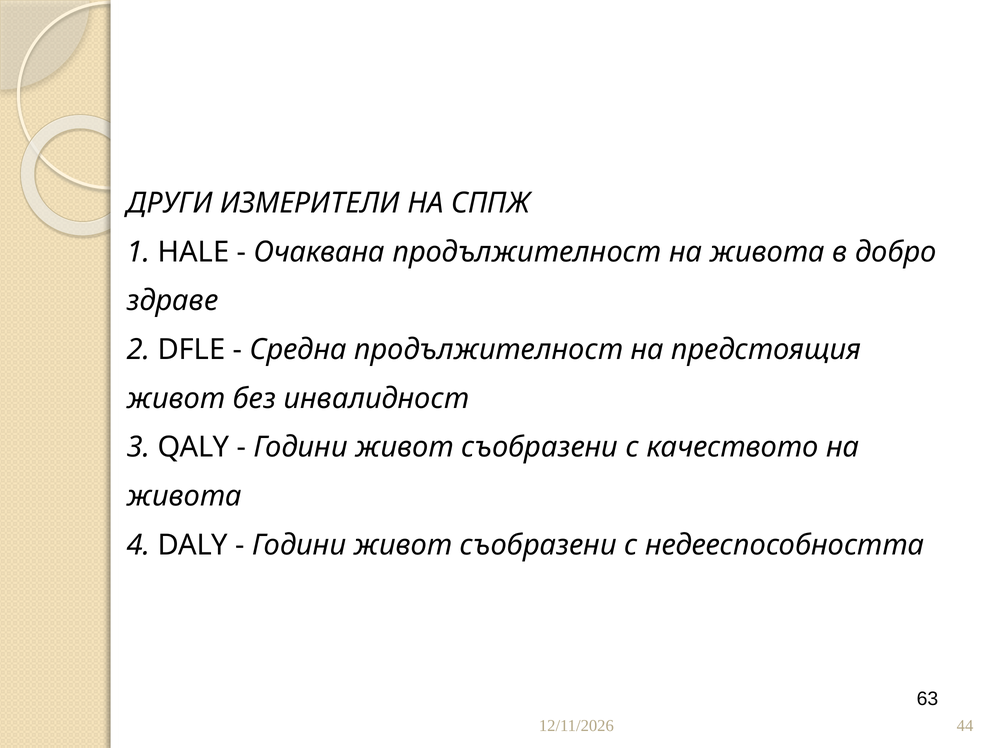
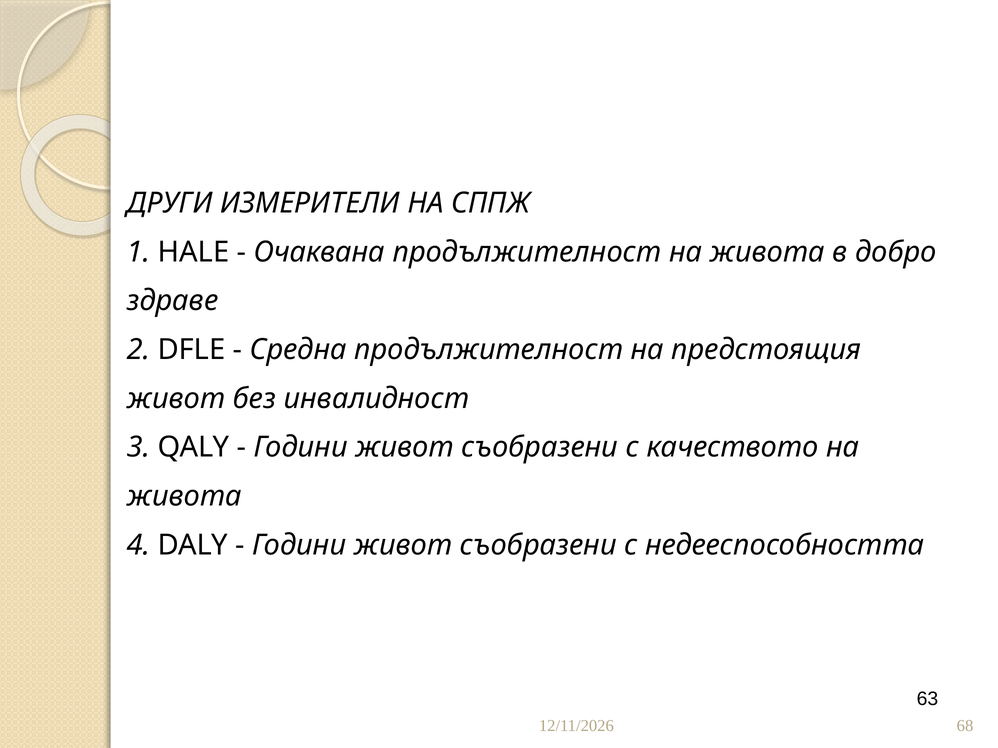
44: 44 -> 68
